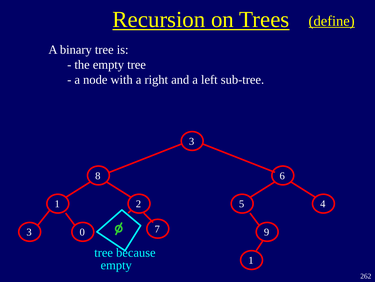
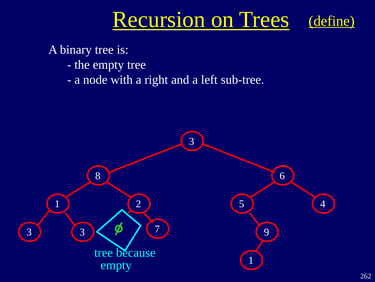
3 0: 0 -> 3
